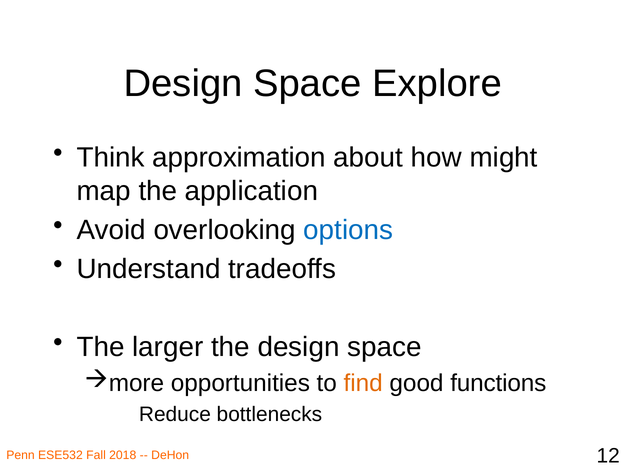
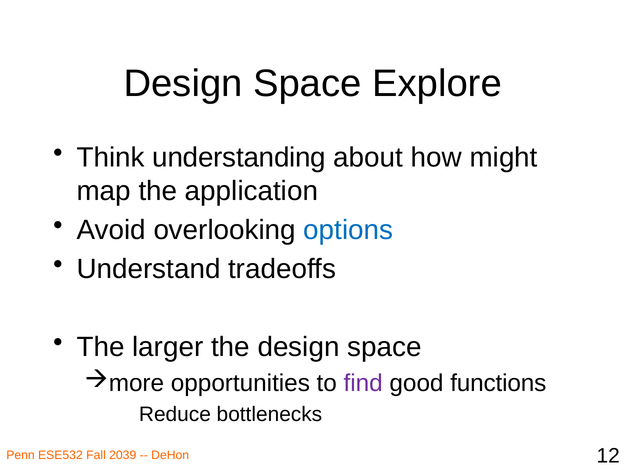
approximation: approximation -> understanding
find colour: orange -> purple
2018: 2018 -> 2039
